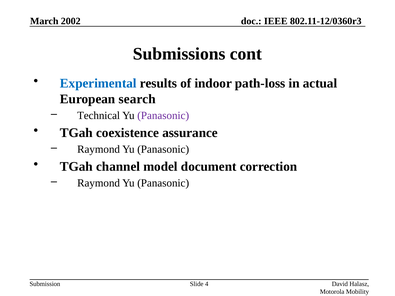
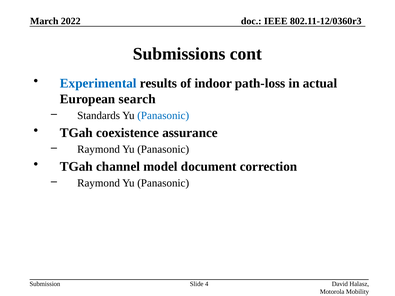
2002: 2002 -> 2022
Technical: Technical -> Standards
Panasonic at (163, 116) colour: purple -> blue
